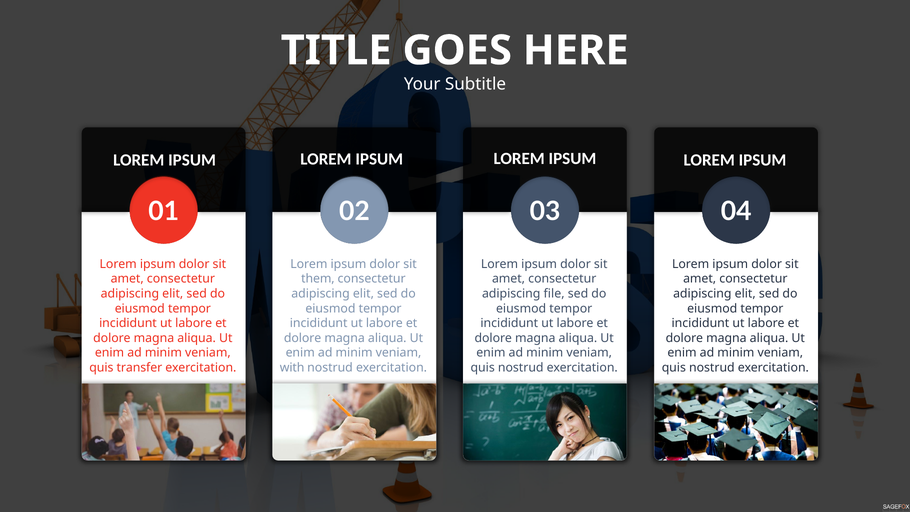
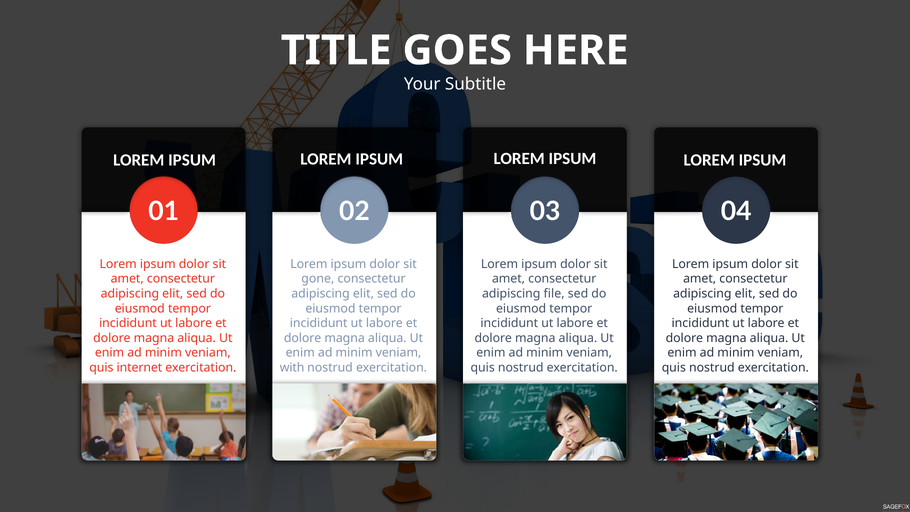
them: them -> gone
transfer: transfer -> internet
